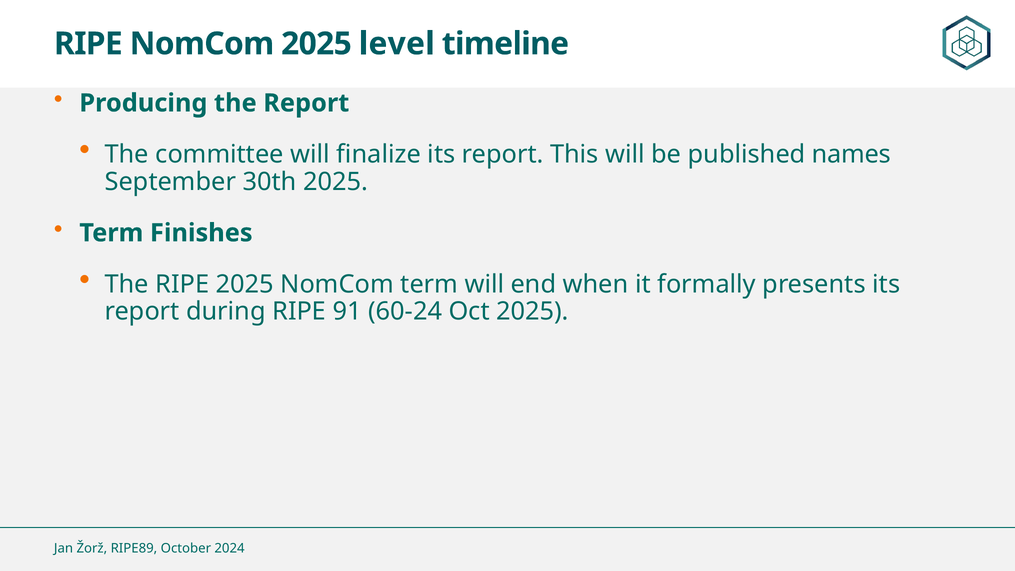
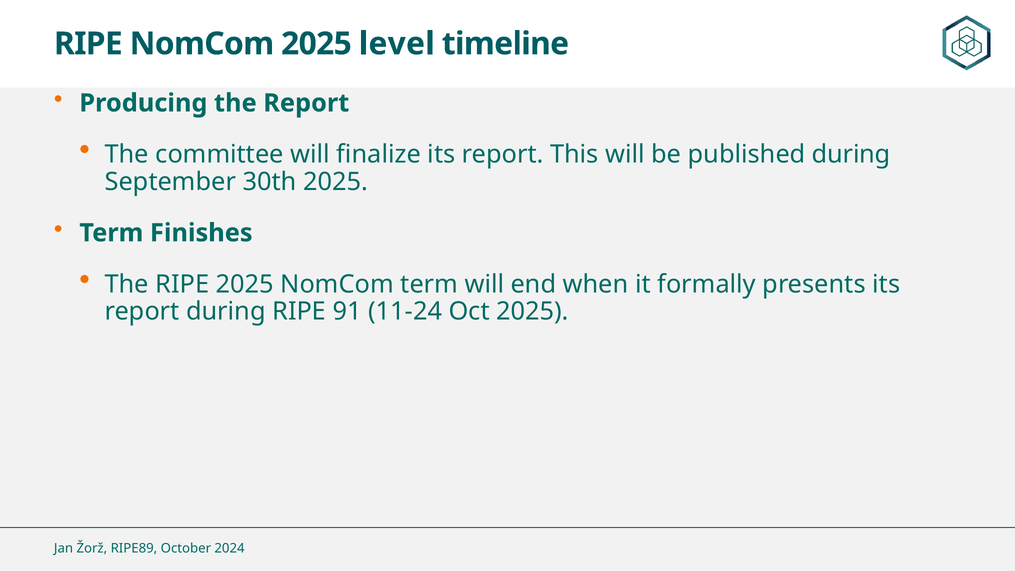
published names: names -> during
60-24: 60-24 -> 11-24
